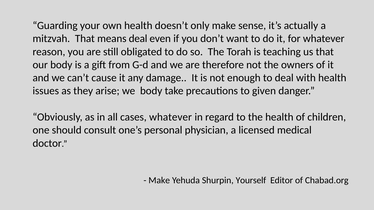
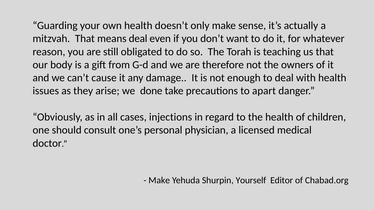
we body: body -> done
given: given -> apart
cases whatever: whatever -> injections
